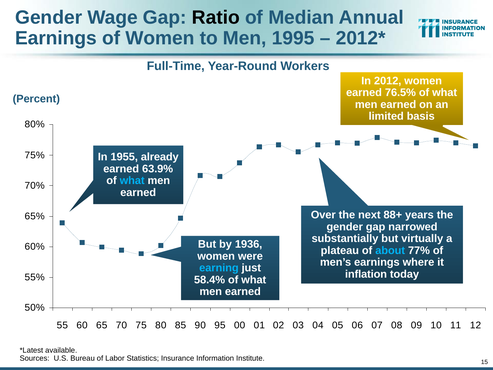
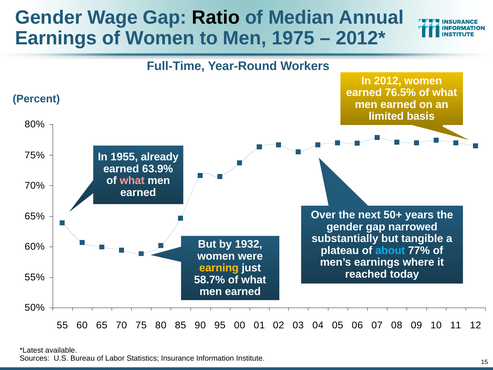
1995: 1995 -> 1975
what at (132, 181) colour: light blue -> pink
88+: 88+ -> 50+
virtually: virtually -> tangible
1936: 1936 -> 1932
earning colour: light blue -> yellow
inflation: inflation -> reached
58.4%: 58.4% -> 58.7%
